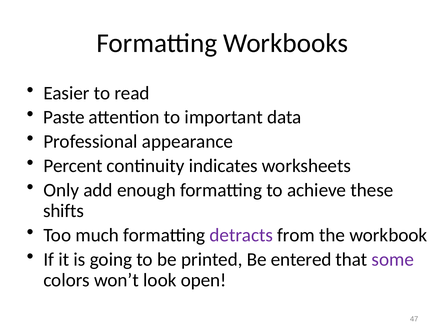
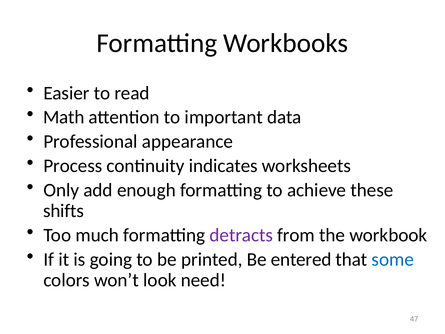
Paste: Paste -> Math
Percent: Percent -> Process
some colour: purple -> blue
open: open -> need
